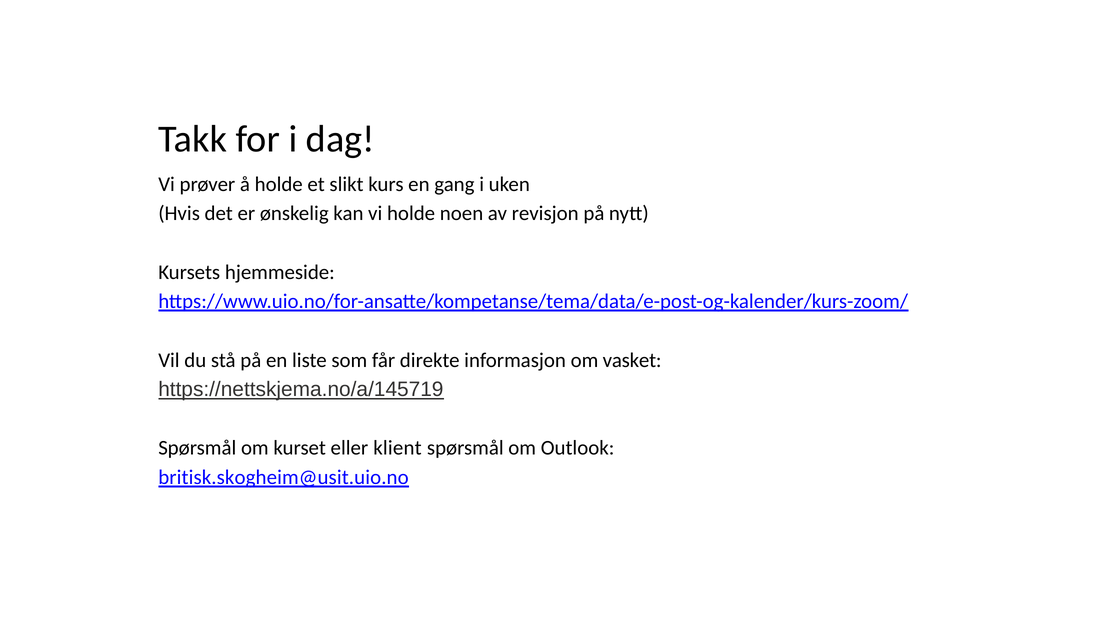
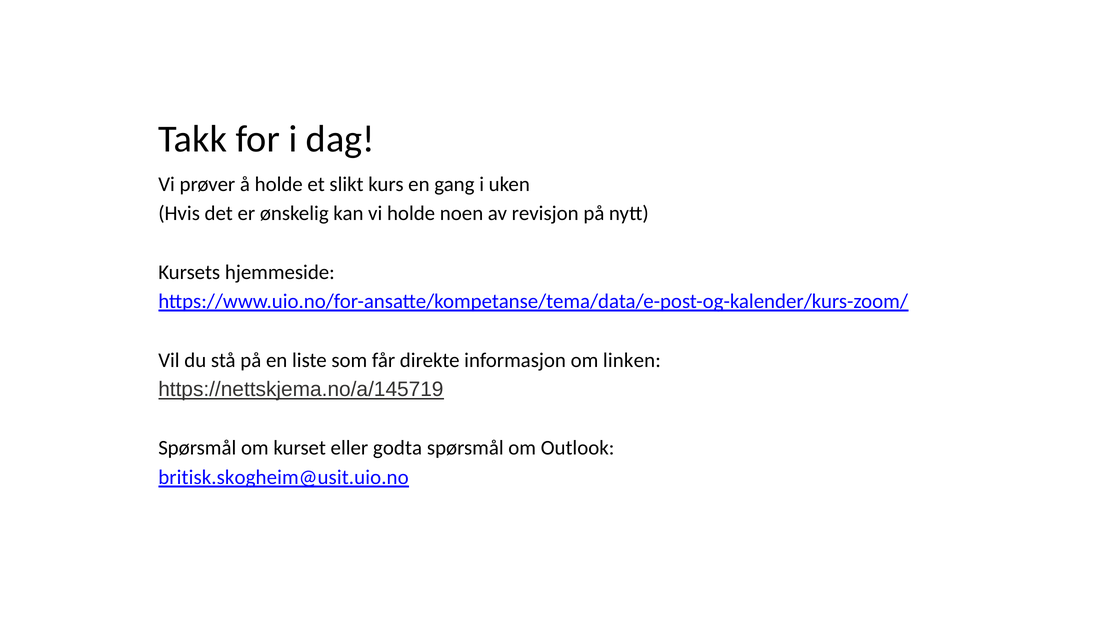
vasket: vasket -> linken
klient: klient -> godta
